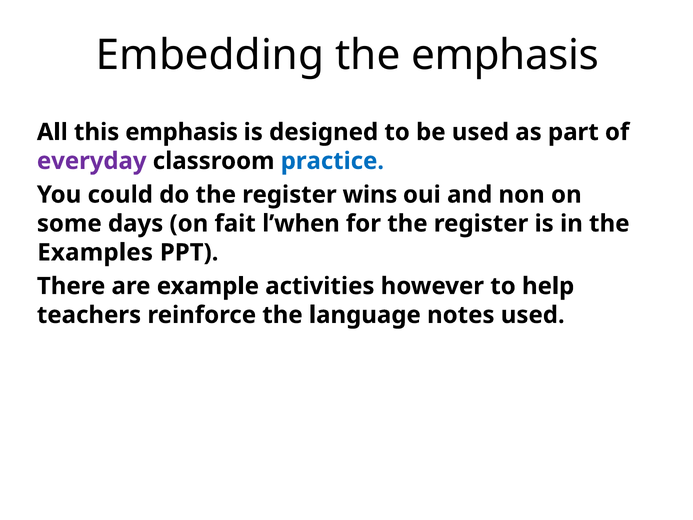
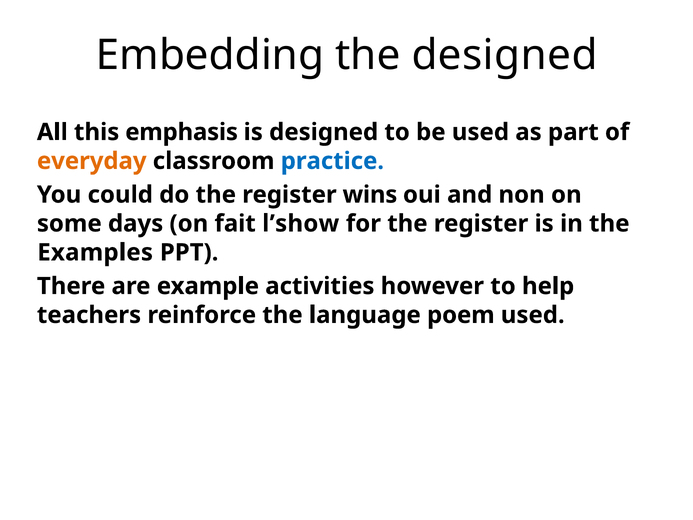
the emphasis: emphasis -> designed
everyday colour: purple -> orange
l’when: l’when -> l’show
notes: notes -> poem
